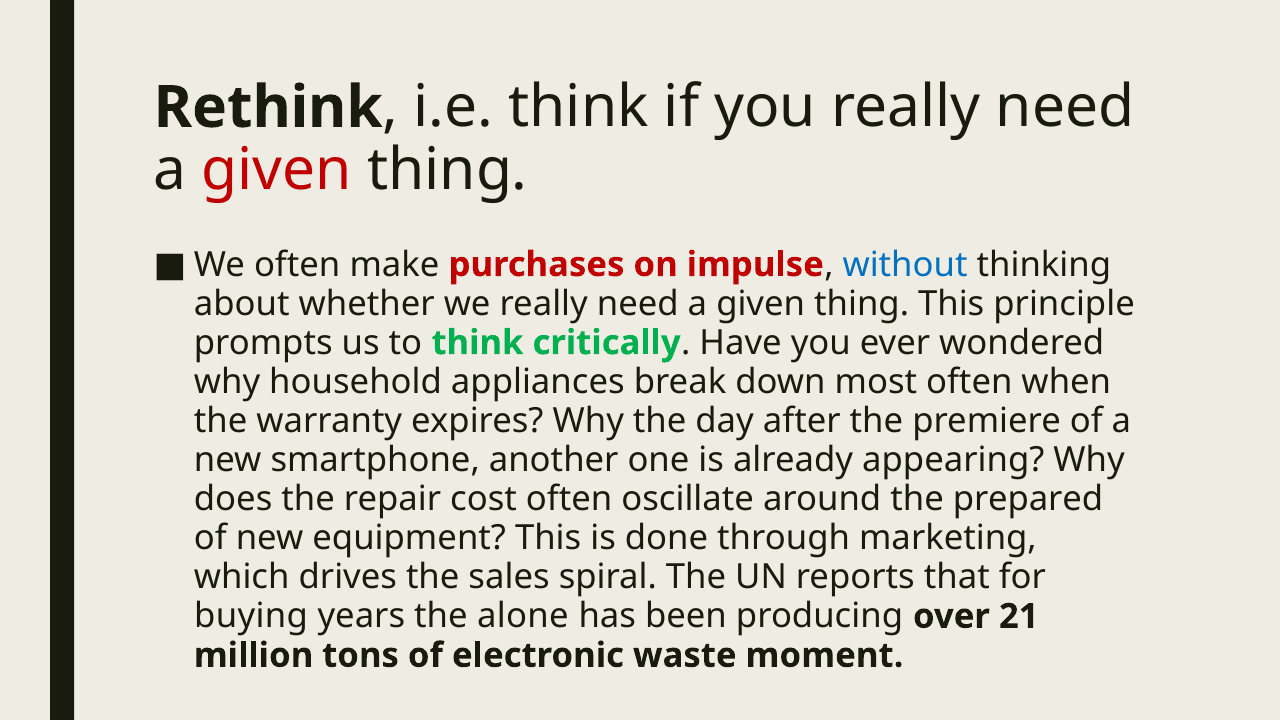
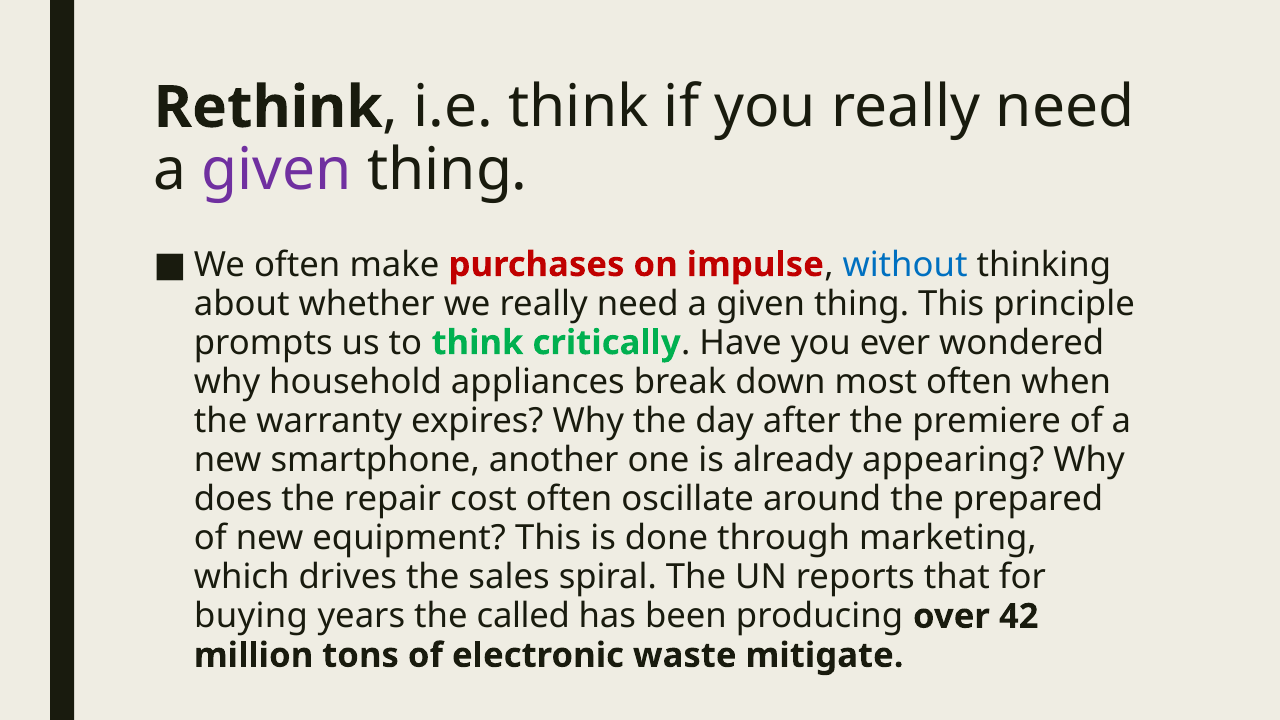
given at (277, 170) colour: red -> purple
alone: alone -> called
21: 21 -> 42
moment: moment -> mitigate
